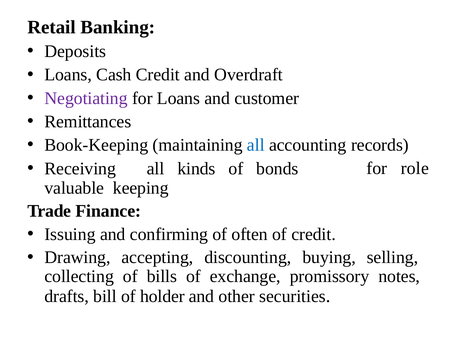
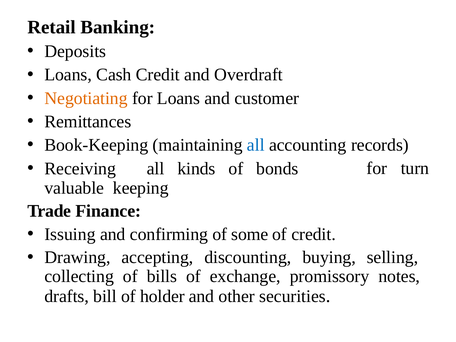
Negotiating colour: purple -> orange
role: role -> turn
often: often -> some
